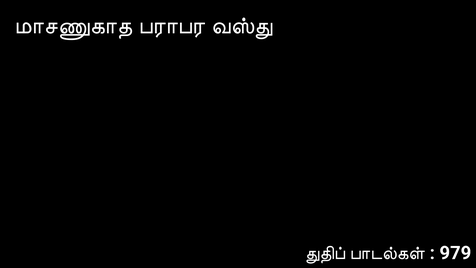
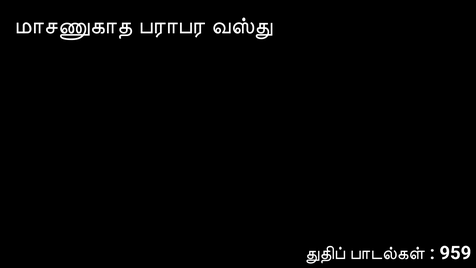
979: 979 -> 959
